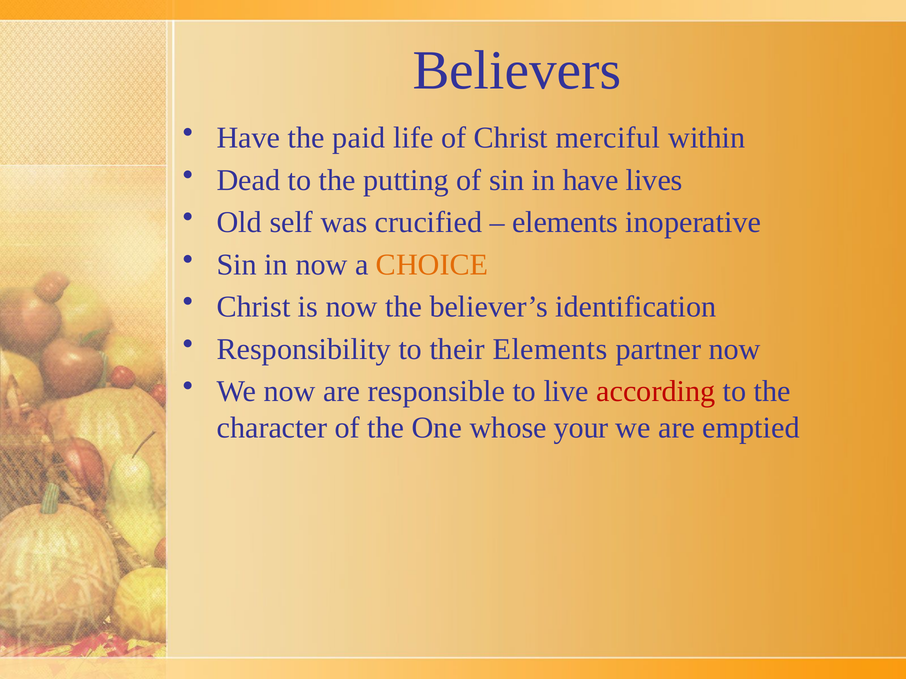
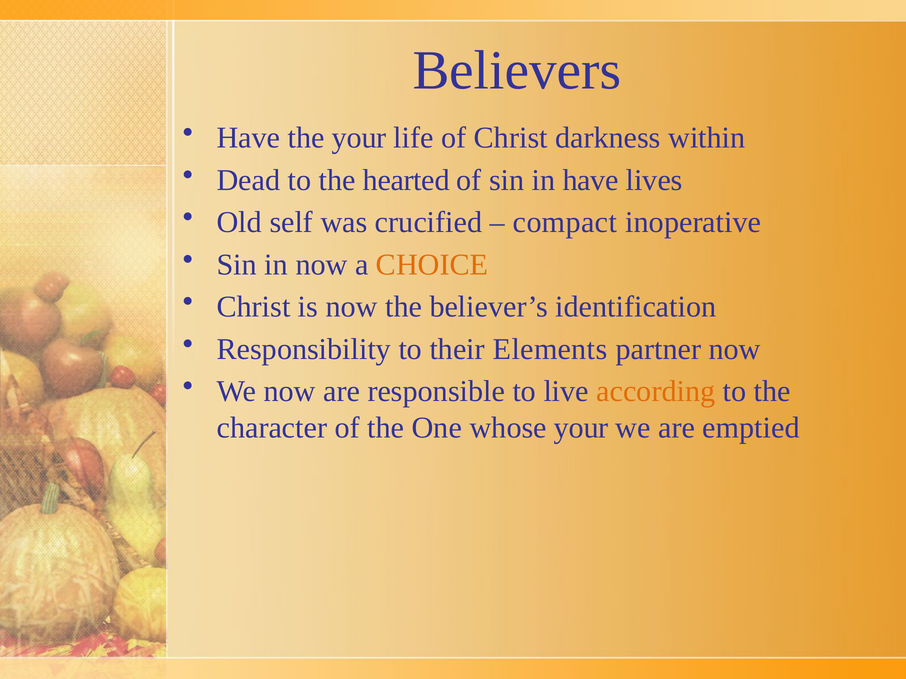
the paid: paid -> your
merciful: merciful -> darkness
putting: putting -> hearted
elements at (565, 223): elements -> compact
according colour: red -> orange
